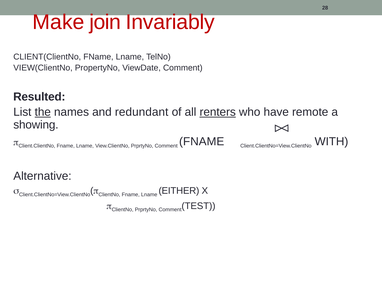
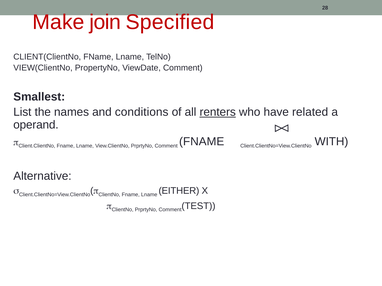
Invariably: Invariably -> Specified
Resulted: Resulted -> Smallest
the underline: present -> none
redundant: redundant -> conditions
remote: remote -> related
showing: showing -> operand
